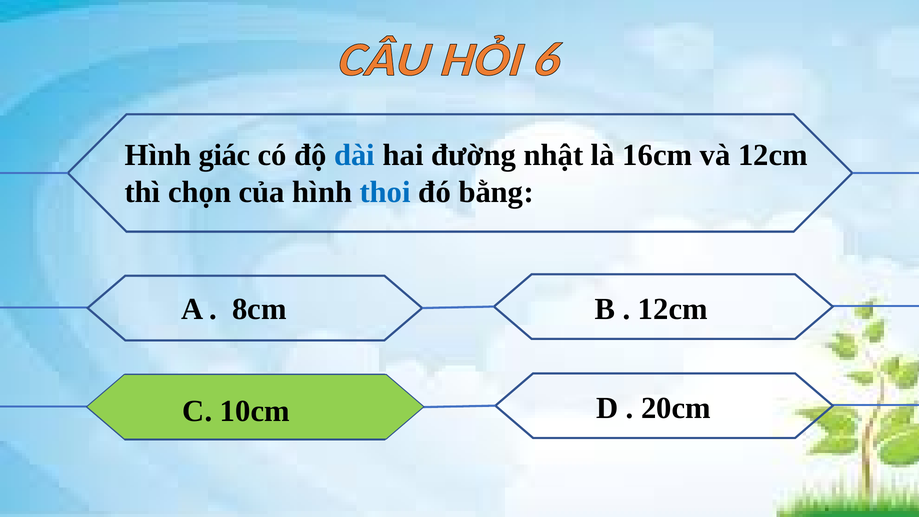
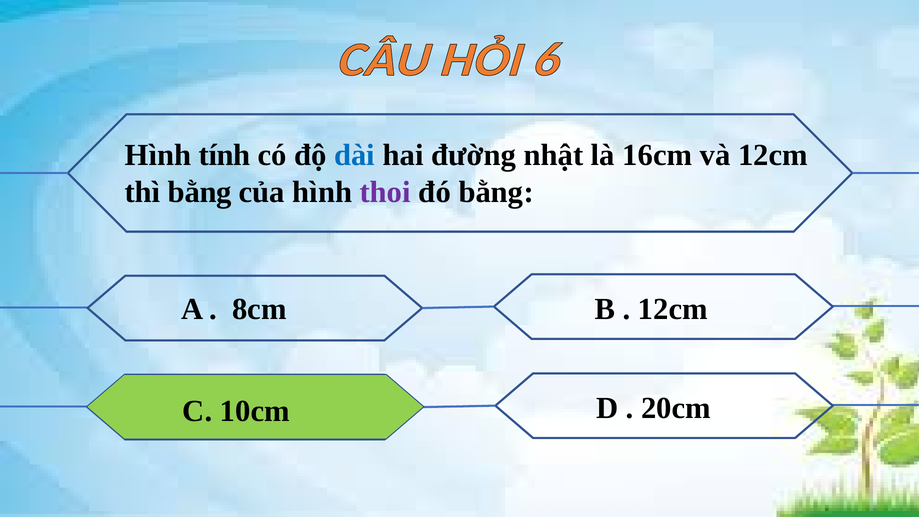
giác: giác -> tính
thì chọn: chọn -> bằng
thoi colour: blue -> purple
